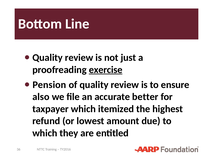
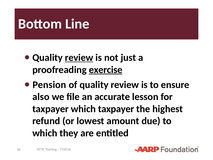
review at (79, 58) underline: none -> present
better: better -> lesson
which itemized: itemized -> taxpayer
